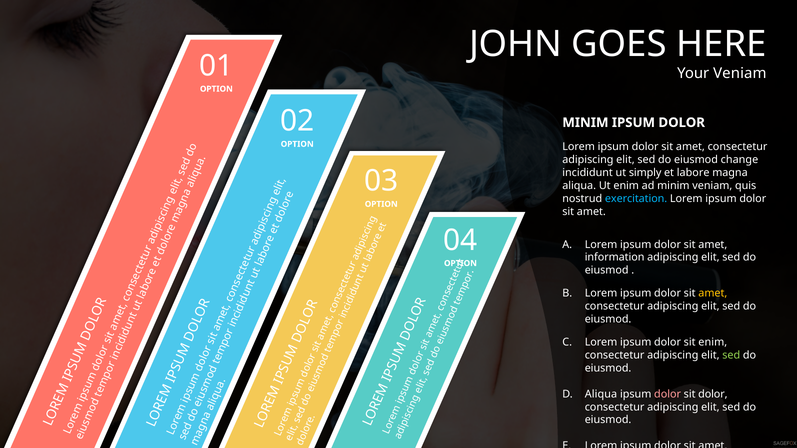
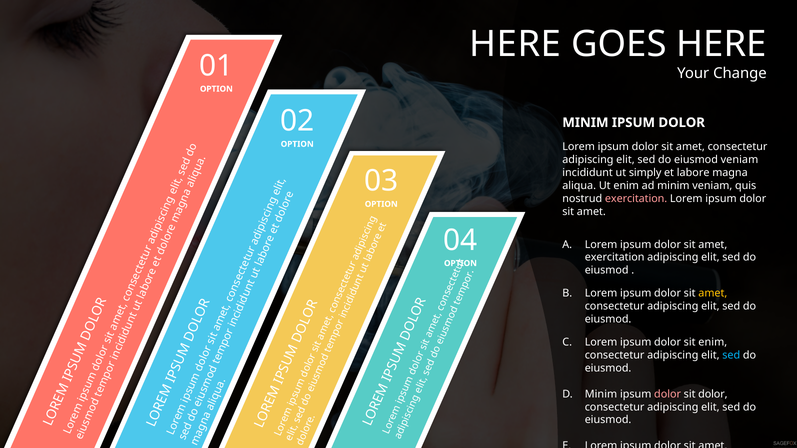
JOHN at (516, 44): JOHN -> HERE
Your Veniam: Veniam -> Change
eiusmod change: change -> veniam
exercitation at (636, 199) colour: light blue -> pink
information at (615, 258): information -> exercitation
sed at (731, 355) colour: light green -> light blue
Aliqua at (601, 394): Aliqua -> Minim
